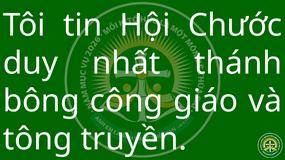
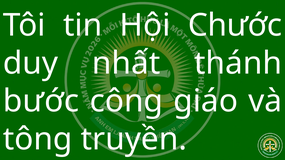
bông: bông -> bước
